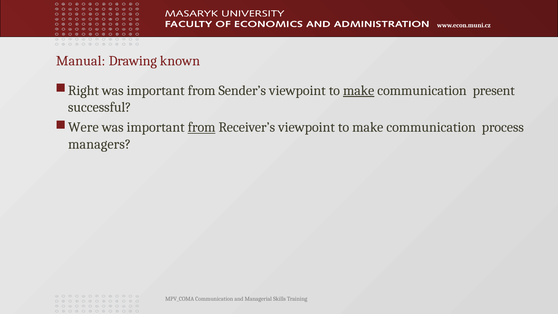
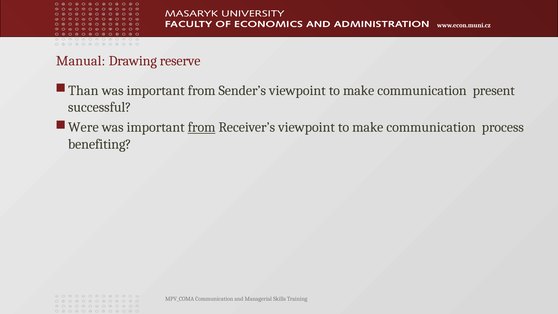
known: known -> reserve
Right: Right -> Than
make at (359, 90) underline: present -> none
managers: managers -> benefiting
